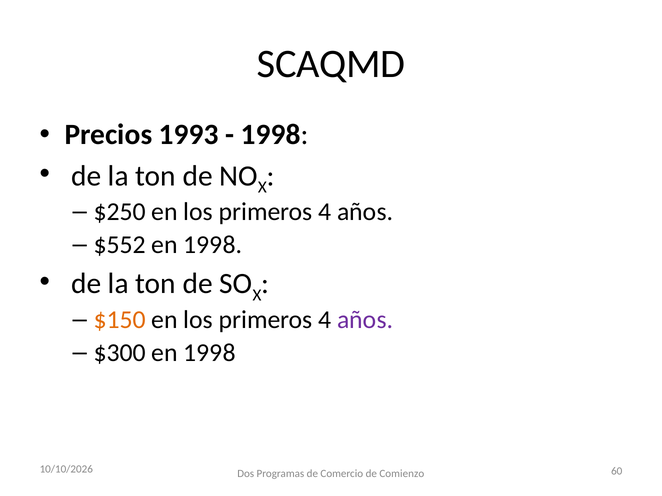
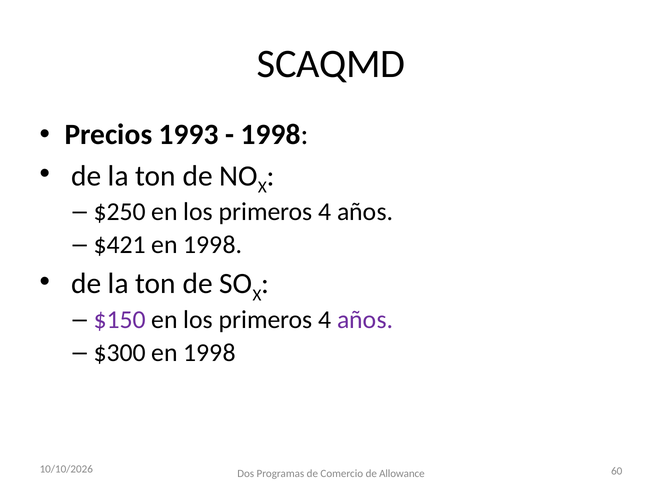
$552: $552 -> $421
$150 colour: orange -> purple
Comienzo: Comienzo -> Allowance
